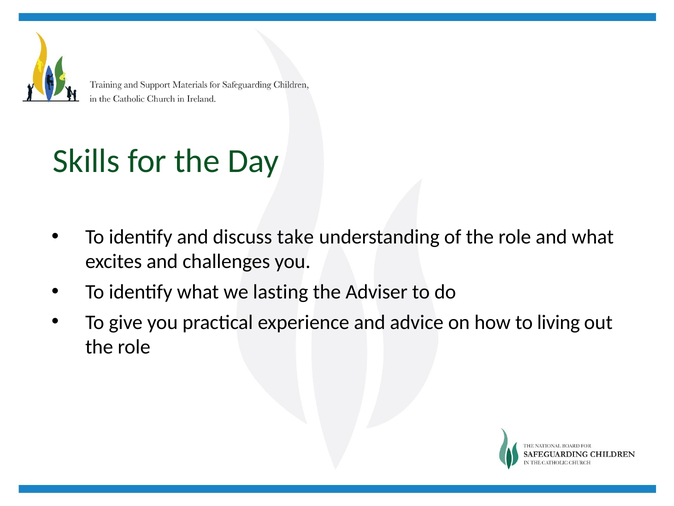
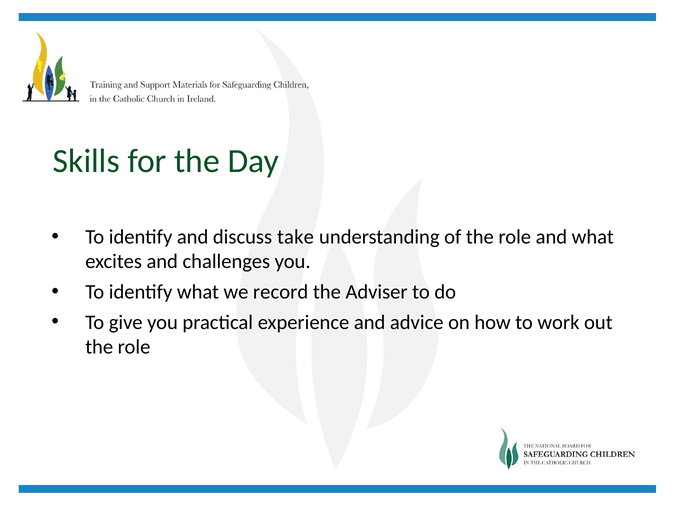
lasting: lasting -> record
living: living -> work
